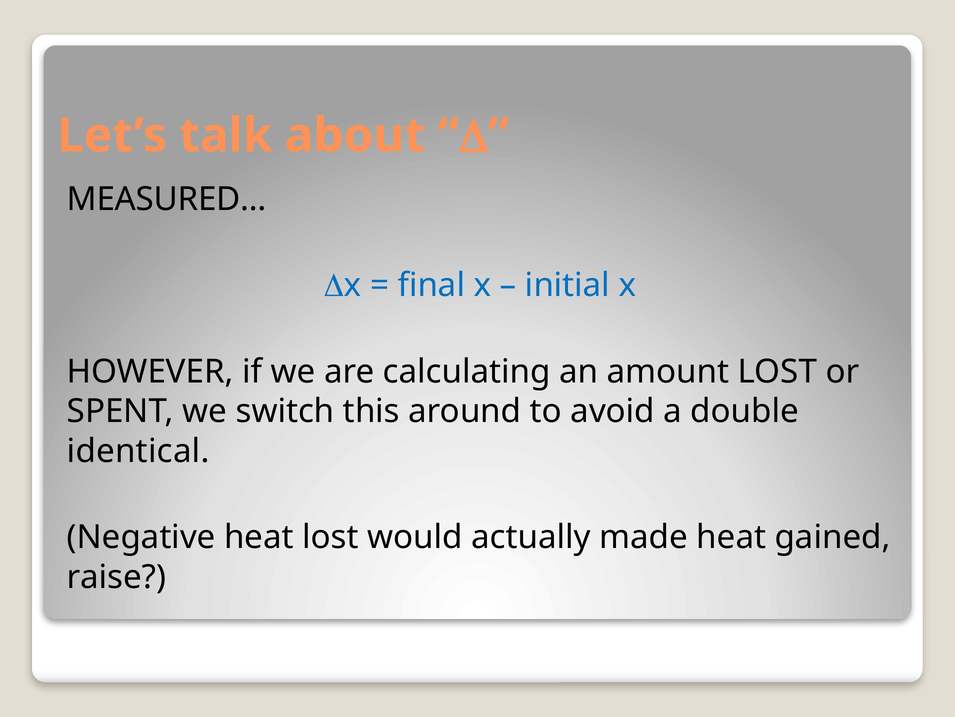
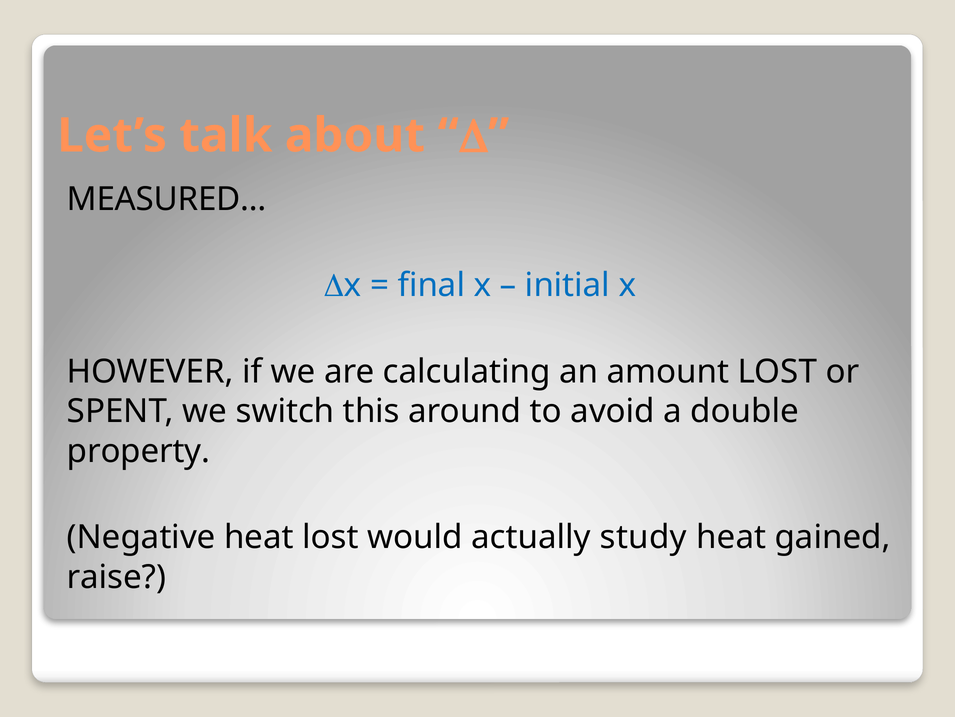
identical: identical -> property
made: made -> study
